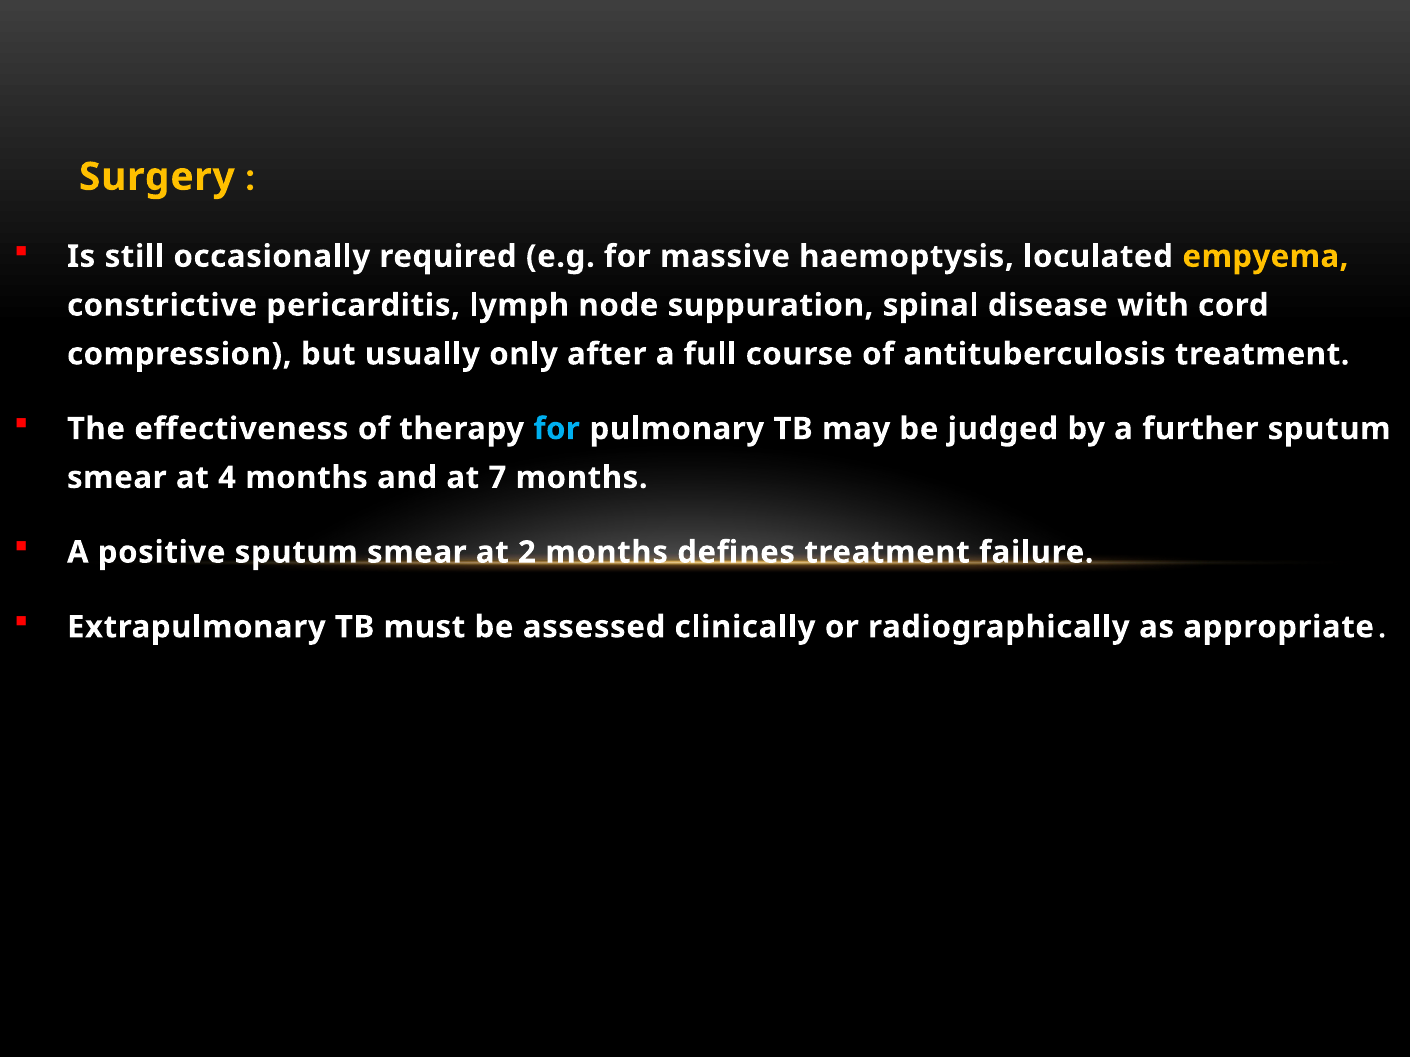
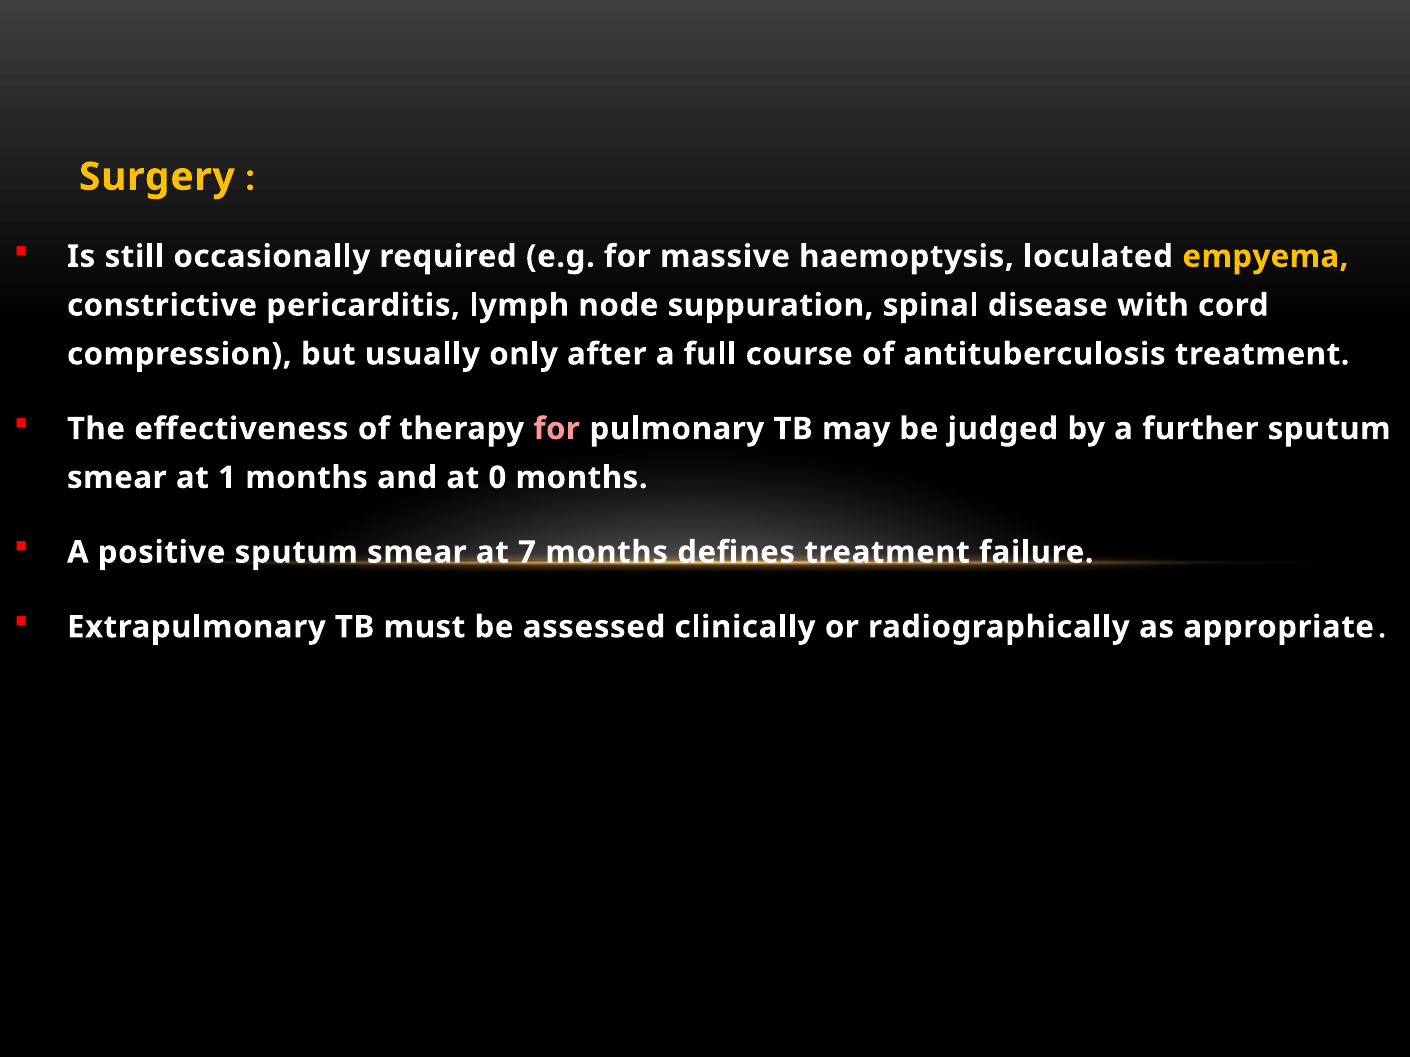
for at (557, 429) colour: light blue -> pink
4: 4 -> 1
7: 7 -> 0
2: 2 -> 7
